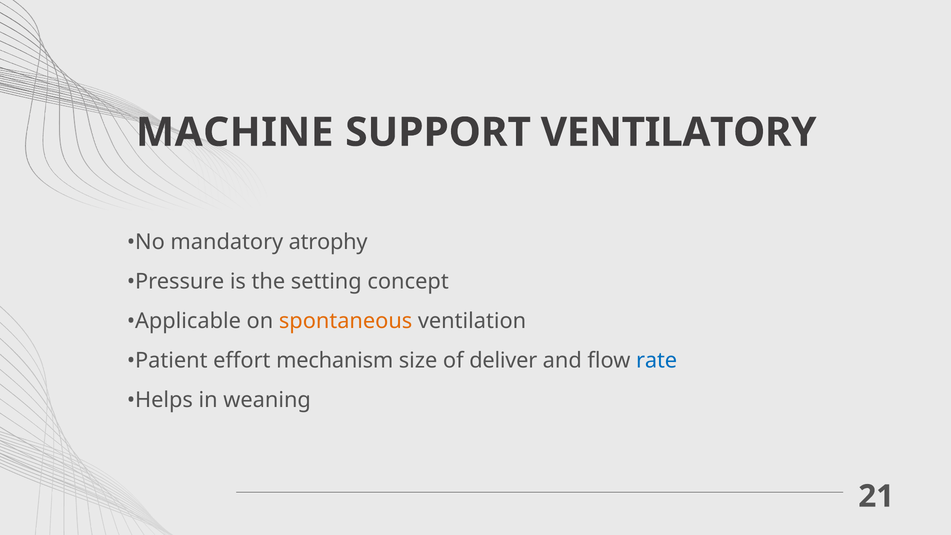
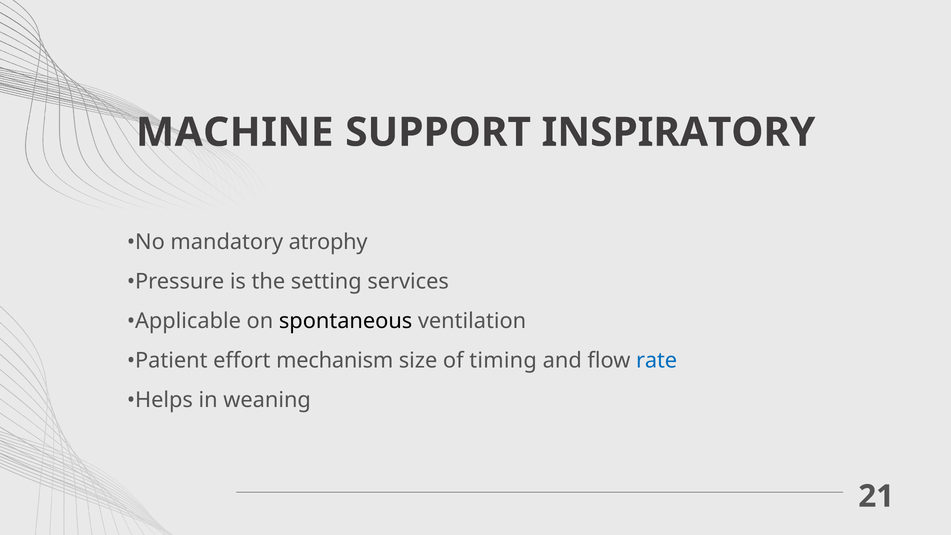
VENTILATORY: VENTILATORY -> INSPIRATORY
concept: concept -> services
spontaneous colour: orange -> black
deliver: deliver -> timing
